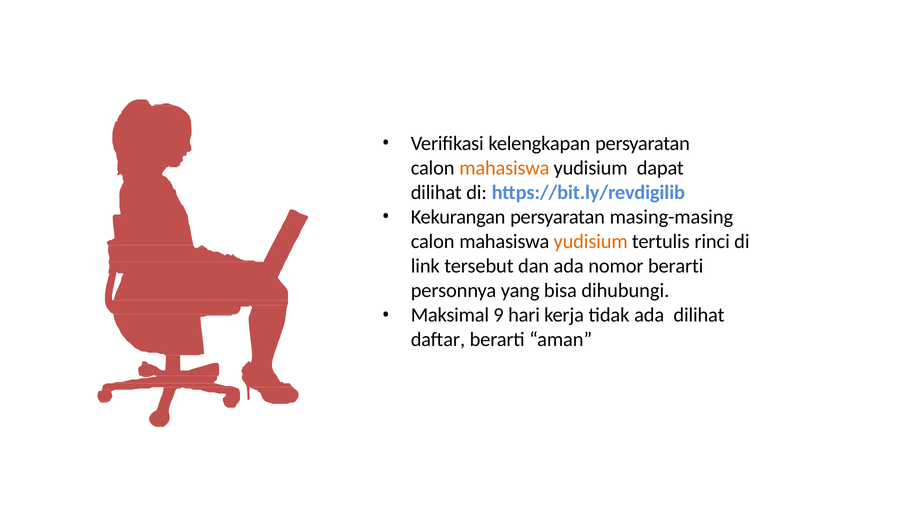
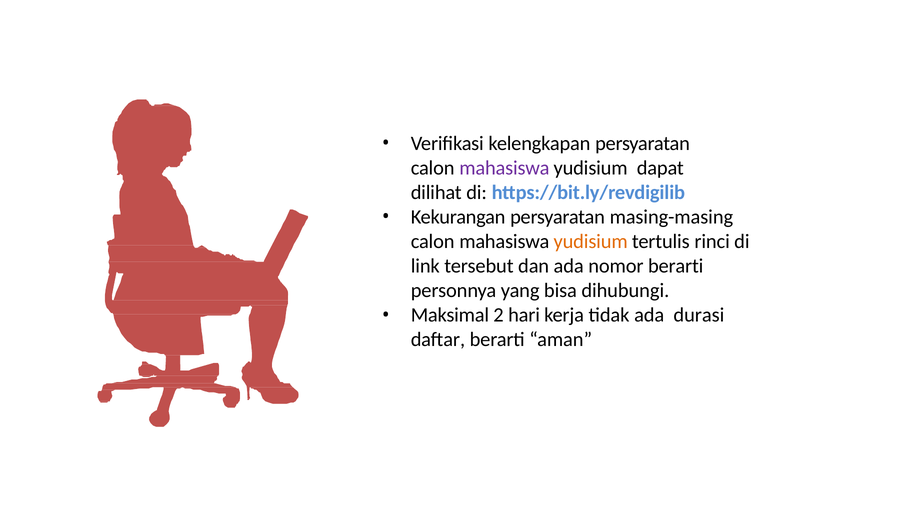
mahasiswa at (504, 168) colour: orange -> purple
9: 9 -> 2
ada dilihat: dilihat -> durasi
